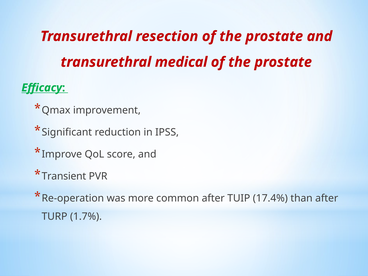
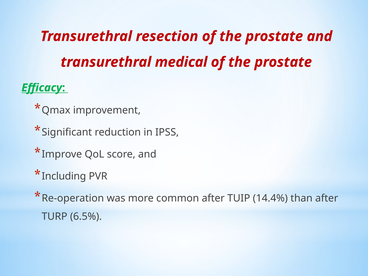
Transient: Transient -> Including
17.4%: 17.4% -> 14.4%
1.7%: 1.7% -> 6.5%
